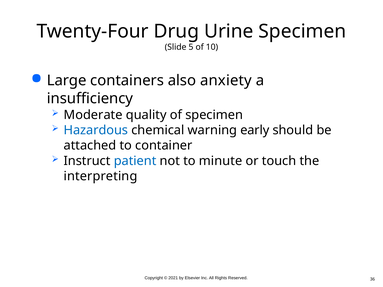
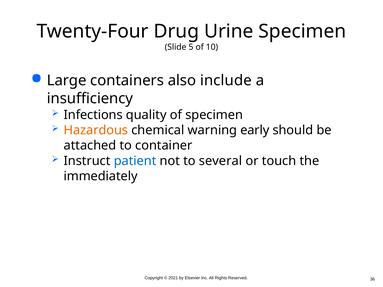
anxiety: anxiety -> include
Moderate: Moderate -> Infections
Hazardous colour: blue -> orange
minute: minute -> several
interpreting: interpreting -> immediately
